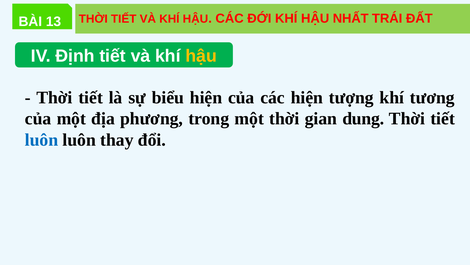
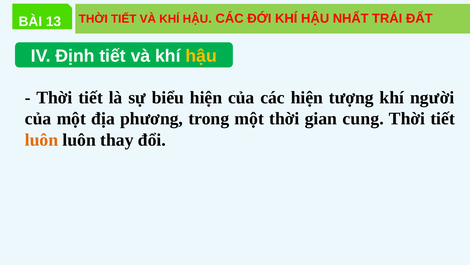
tương: tương -> người
dung: dung -> cung
luôn at (42, 140) colour: blue -> orange
